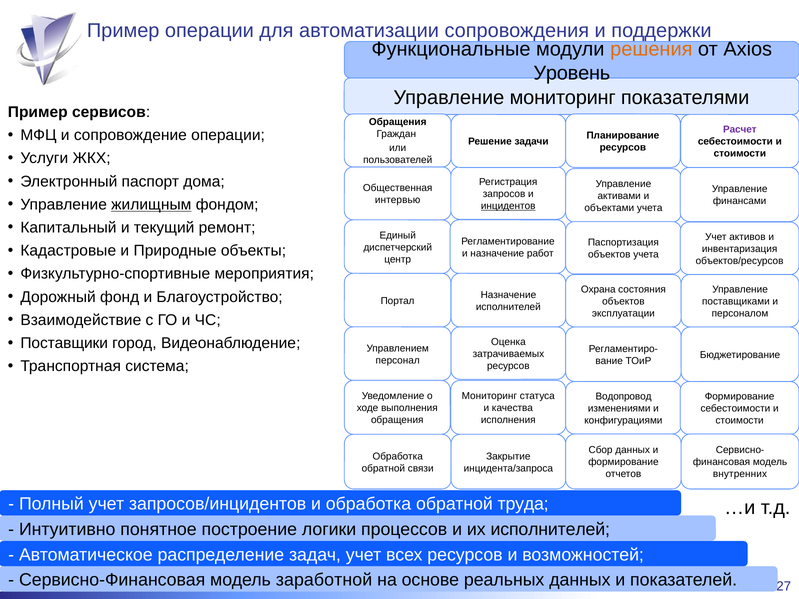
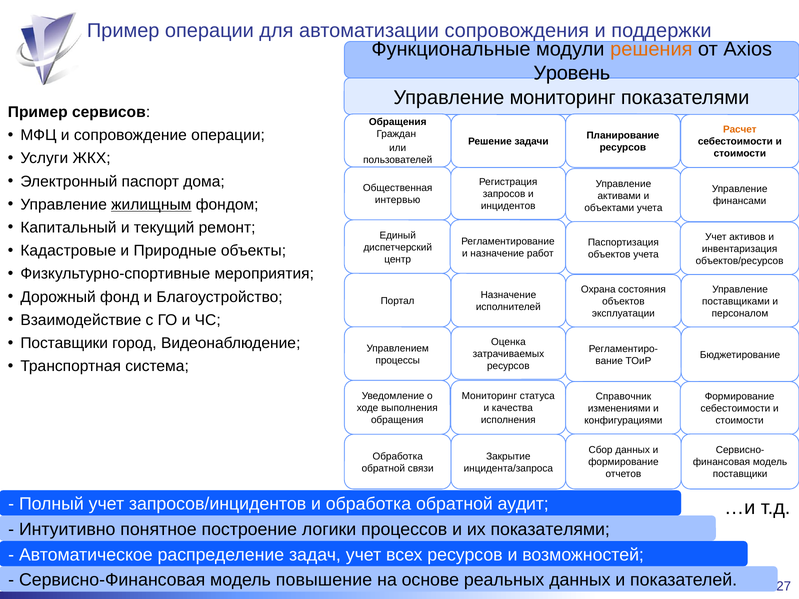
Расчет colour: purple -> orange
инцидентов underline: present -> none
персонал: персонал -> процессы
Водопровод: Водопровод -> Справочник
внутренних at (740, 474): внутренних -> поставщики
труда: труда -> аудит
их исполнителей: исполнителей -> показателями
заработной: заработной -> повышение
